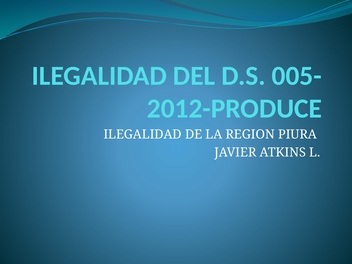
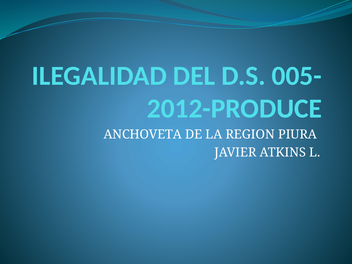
ILEGALIDAD at (143, 135): ILEGALIDAD -> ANCHOVETA
